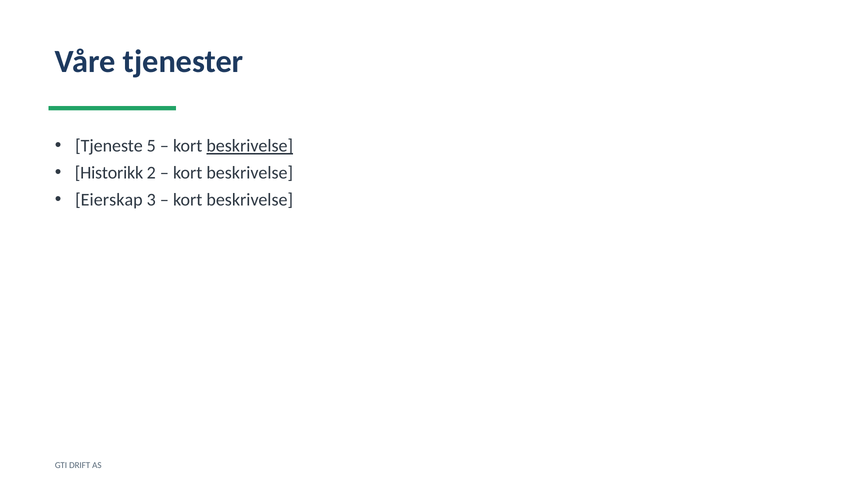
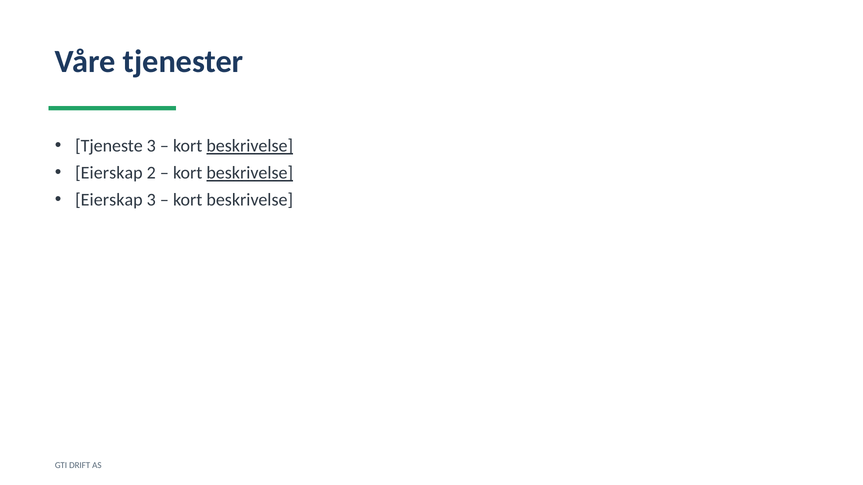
Tjeneste 5: 5 -> 3
Historikk at (109, 173): Historikk -> Eierskap
beskrivelse at (250, 173) underline: none -> present
